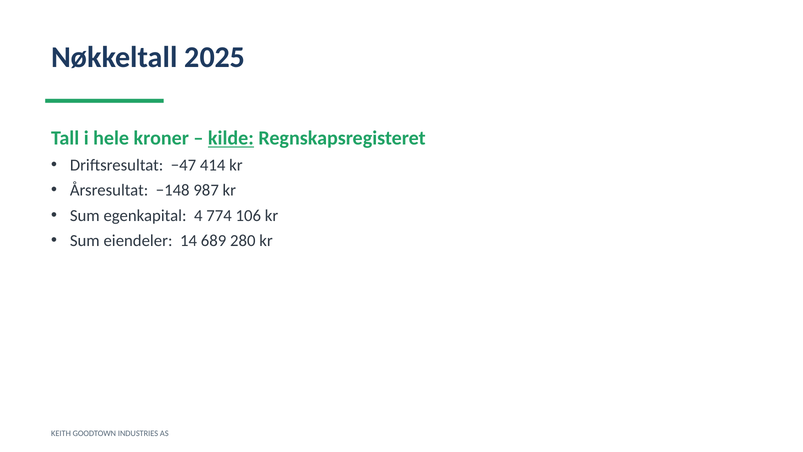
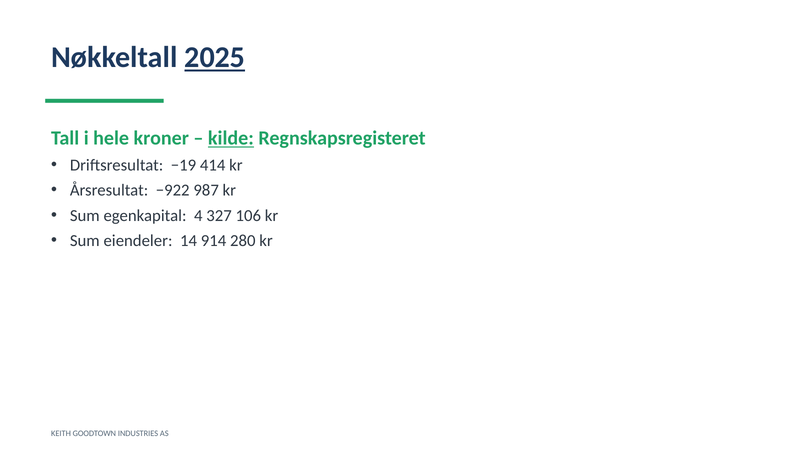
2025 underline: none -> present
−47: −47 -> −19
−148: −148 -> −922
774: 774 -> 327
689: 689 -> 914
